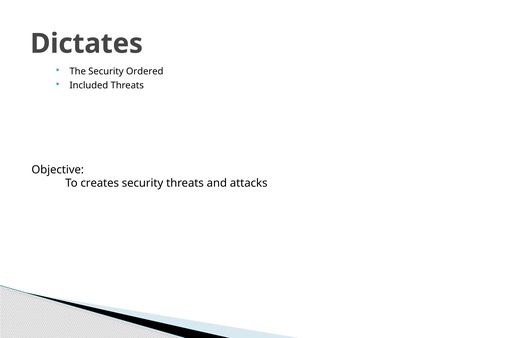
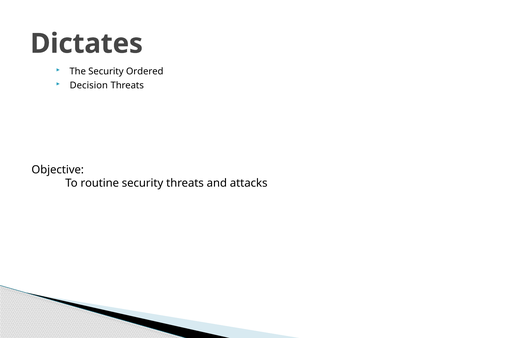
Included: Included -> Decision
creates: creates -> routine
